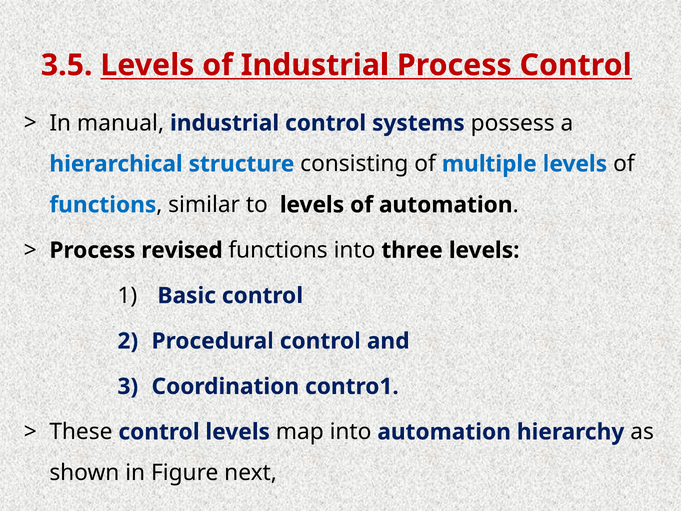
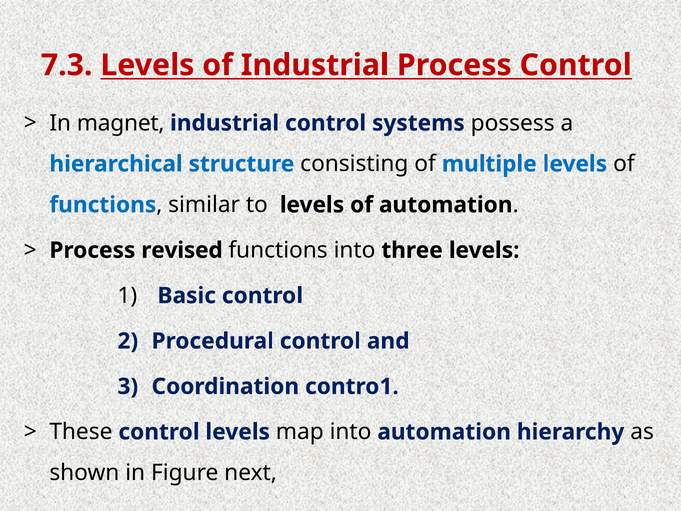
3.5: 3.5 -> 7.3
manual: manual -> magnet
